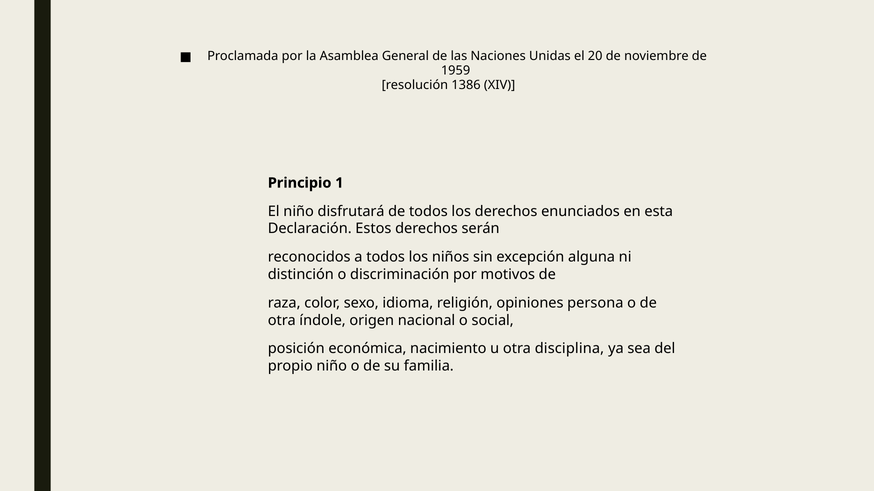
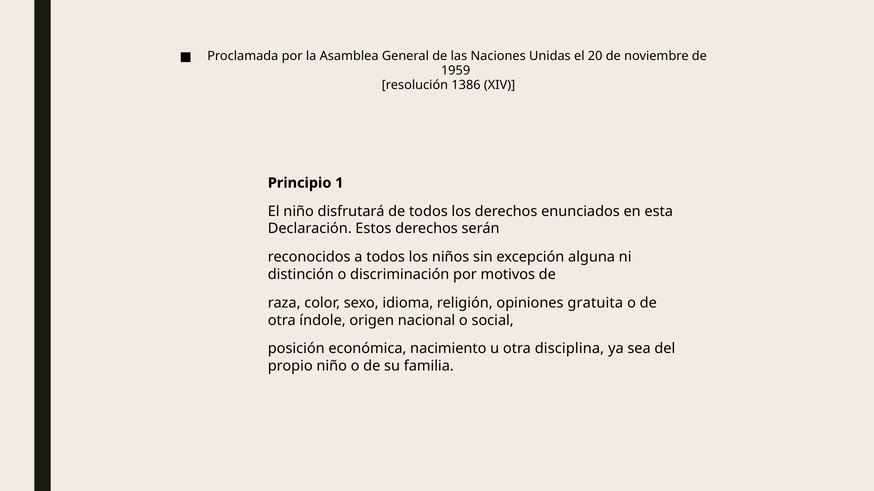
persona: persona -> gratuita
